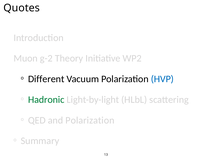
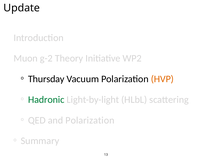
Quotes: Quotes -> Update
Different: Different -> Thursday
HVP colour: blue -> orange
